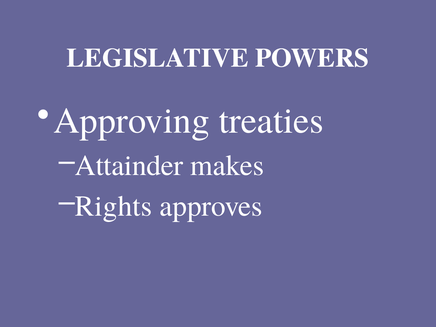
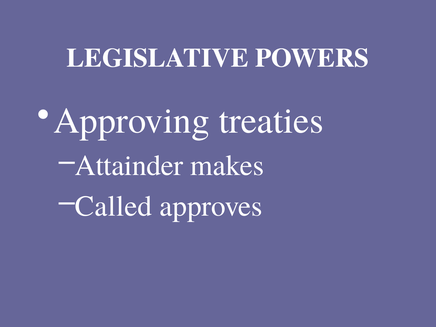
Rights: Rights -> Called
